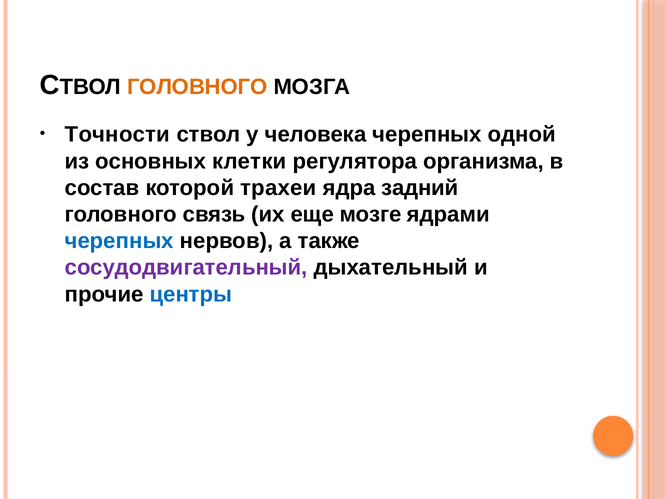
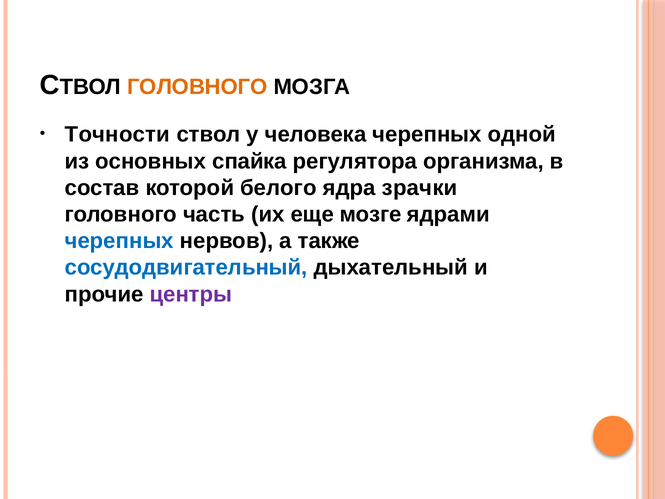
клетки: клетки -> спайка
трахеи: трахеи -> белого
задний: задний -> зрачки
связь: связь -> часть
сосудодвигательный colour: purple -> blue
центры colour: blue -> purple
